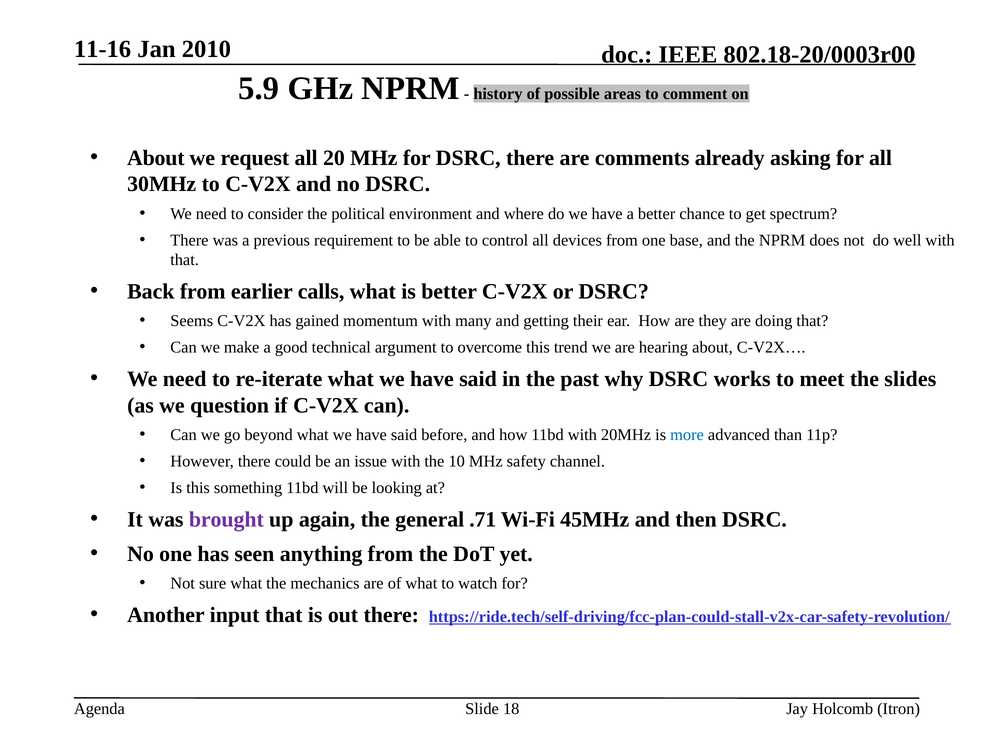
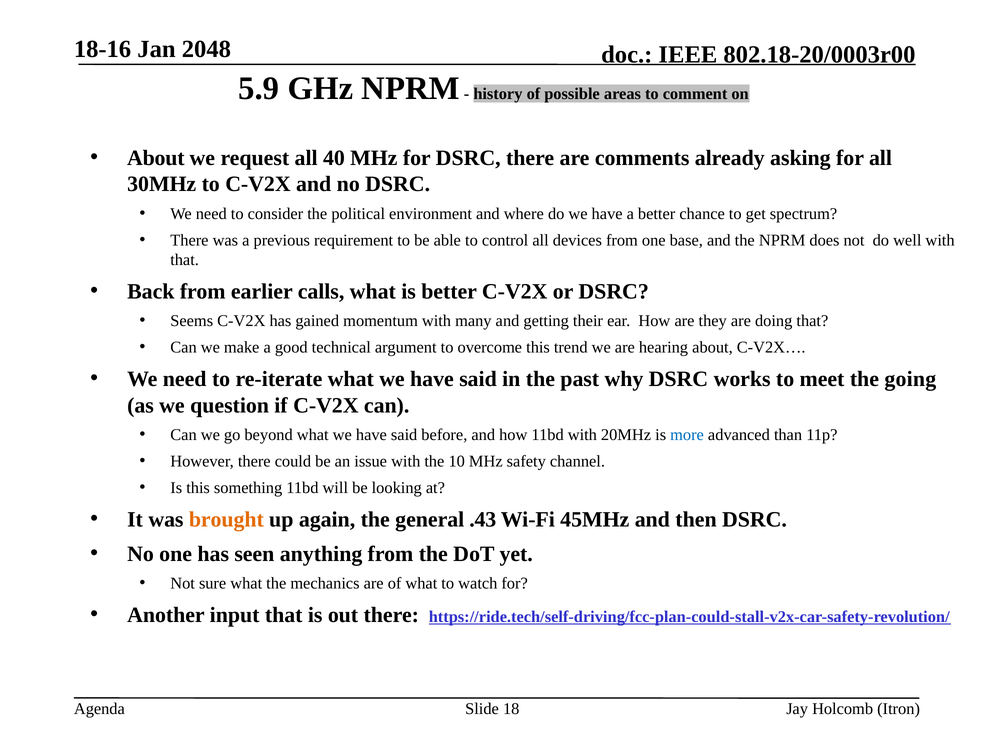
11-16: 11-16 -> 18-16
2010: 2010 -> 2048
20: 20 -> 40
slides: slides -> going
brought colour: purple -> orange
.71: .71 -> .43
